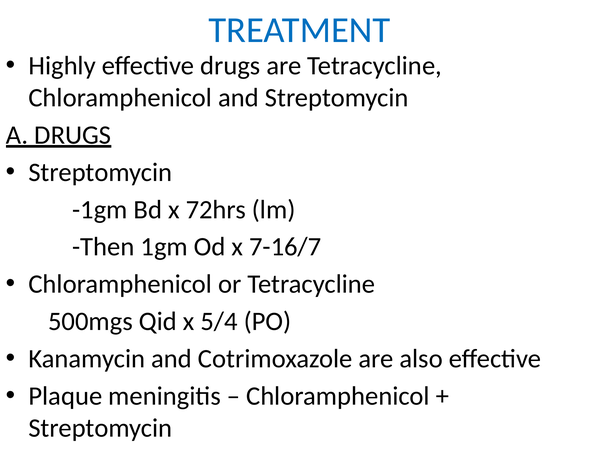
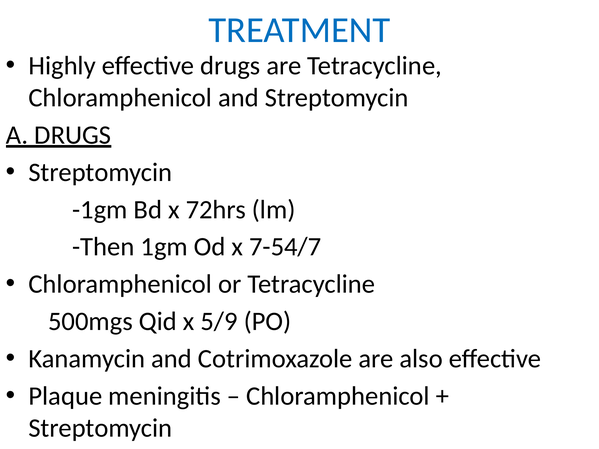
7-16/7: 7-16/7 -> 7-54/7
5/4: 5/4 -> 5/9
